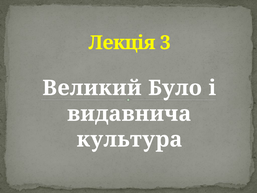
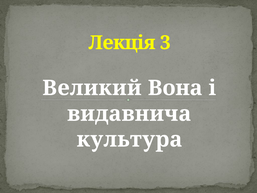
Було: Було -> Вона
